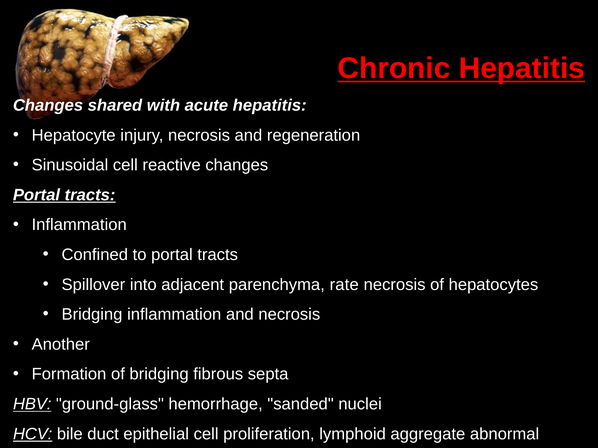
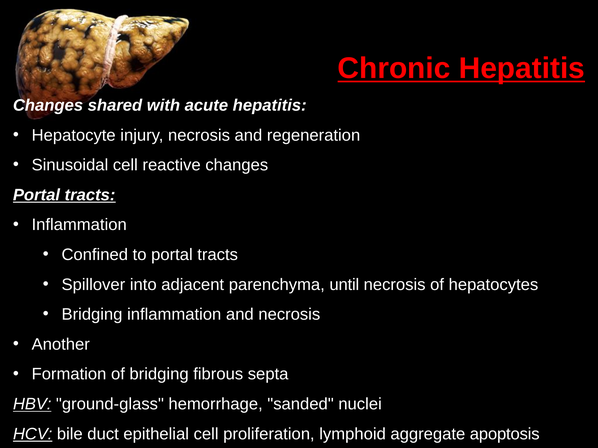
rate: rate -> until
abnormal: abnormal -> apoptosis
